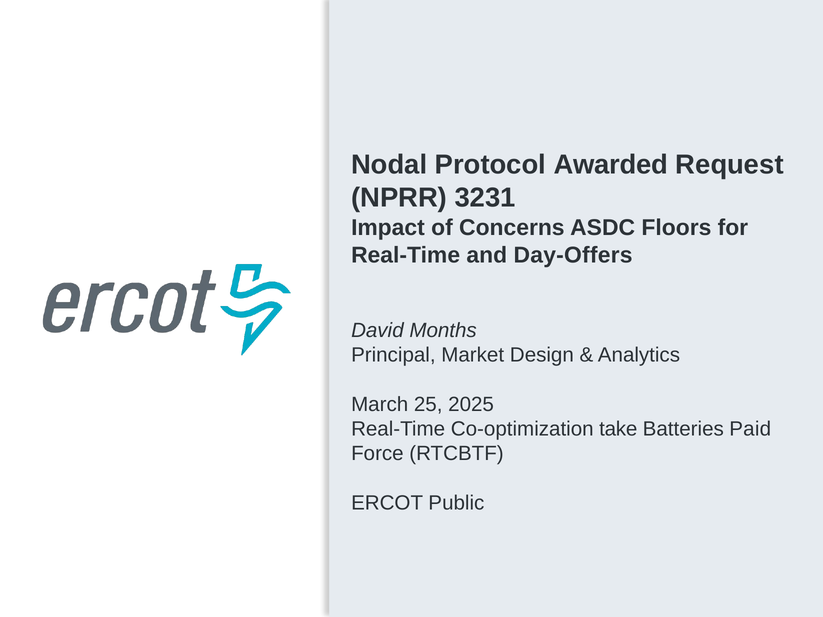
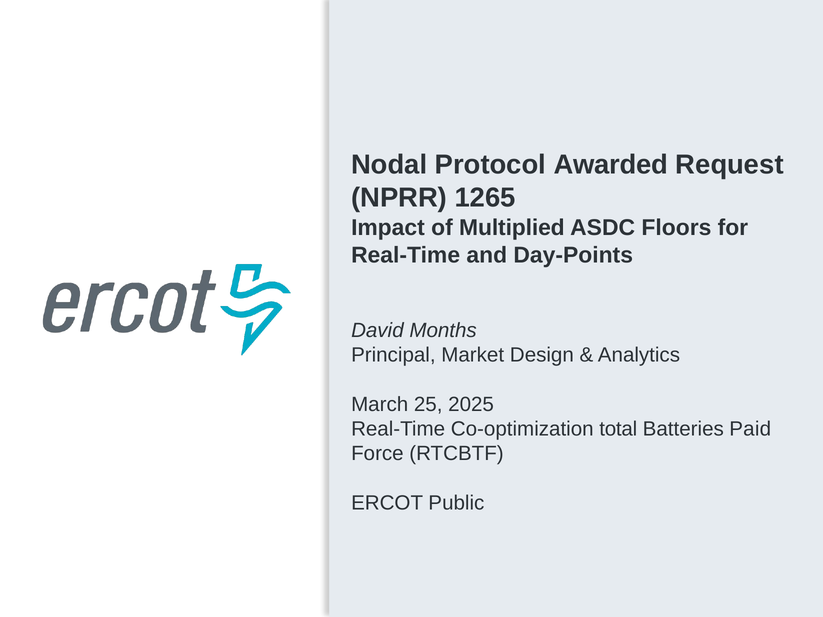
3231: 3231 -> 1265
Concerns: Concerns -> Multiplied
Day-Offers: Day-Offers -> Day-Points
take: take -> total
